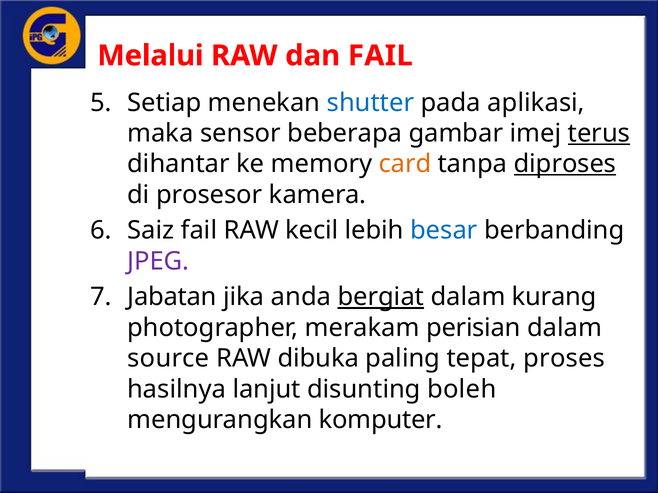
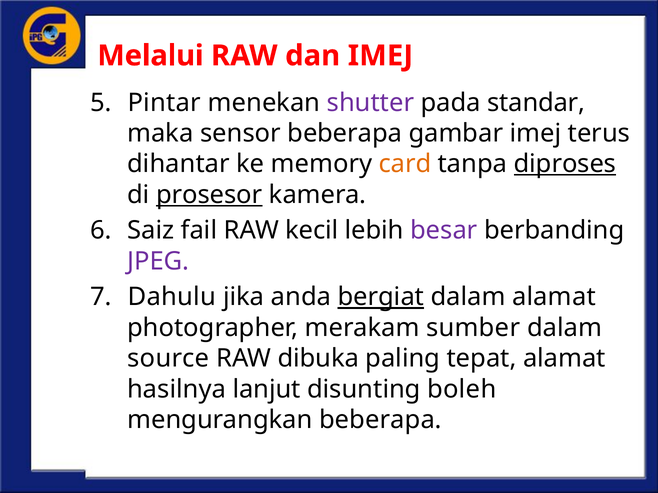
dan FAIL: FAIL -> IMEJ
Setiap: Setiap -> Pintar
shutter colour: blue -> purple
aplikasi: aplikasi -> standar
terus underline: present -> none
prosesor underline: none -> present
besar colour: blue -> purple
Jabatan: Jabatan -> Dahulu
dalam kurang: kurang -> alamat
perisian: perisian -> sumber
tepat proses: proses -> alamat
mengurangkan komputer: komputer -> beberapa
